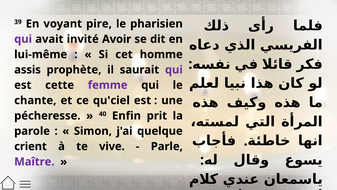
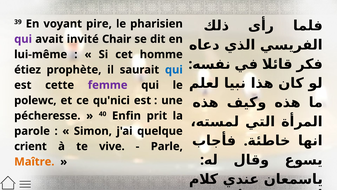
Avoir: Avoir -> Chair
assis: assis -> étiez
qui at (174, 70) colour: purple -> blue
chante: chante -> polewc
qu'ciel: qu'ciel -> qu'nici
Maître colour: purple -> orange
